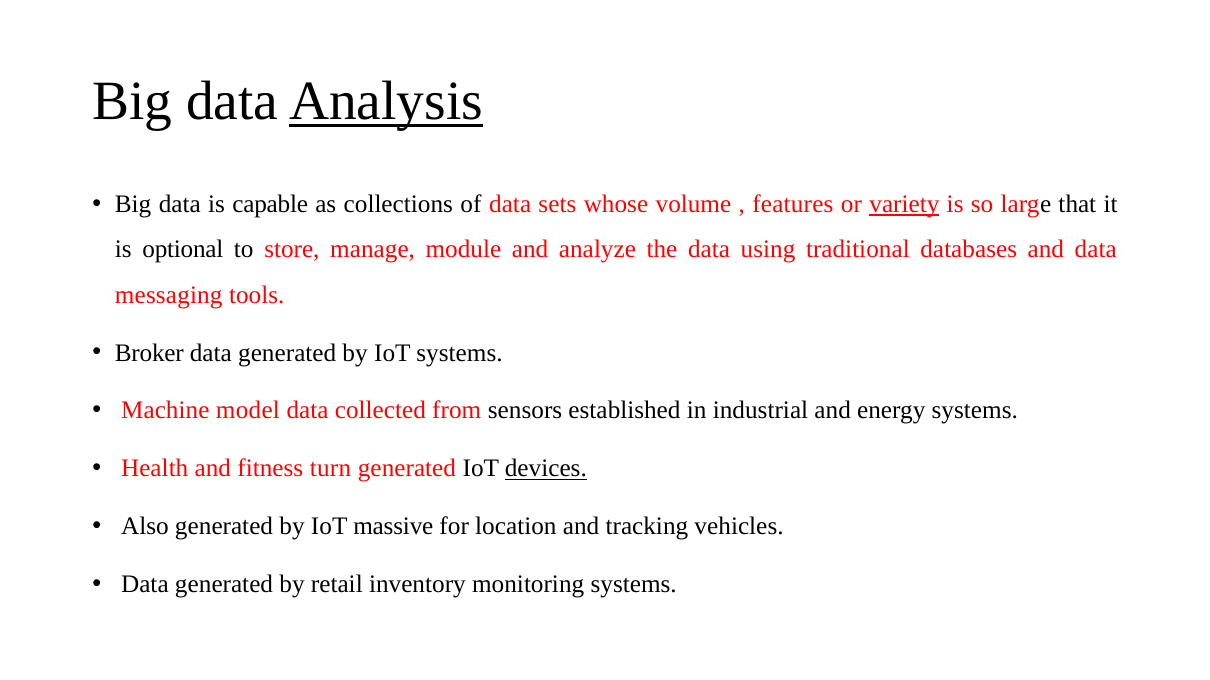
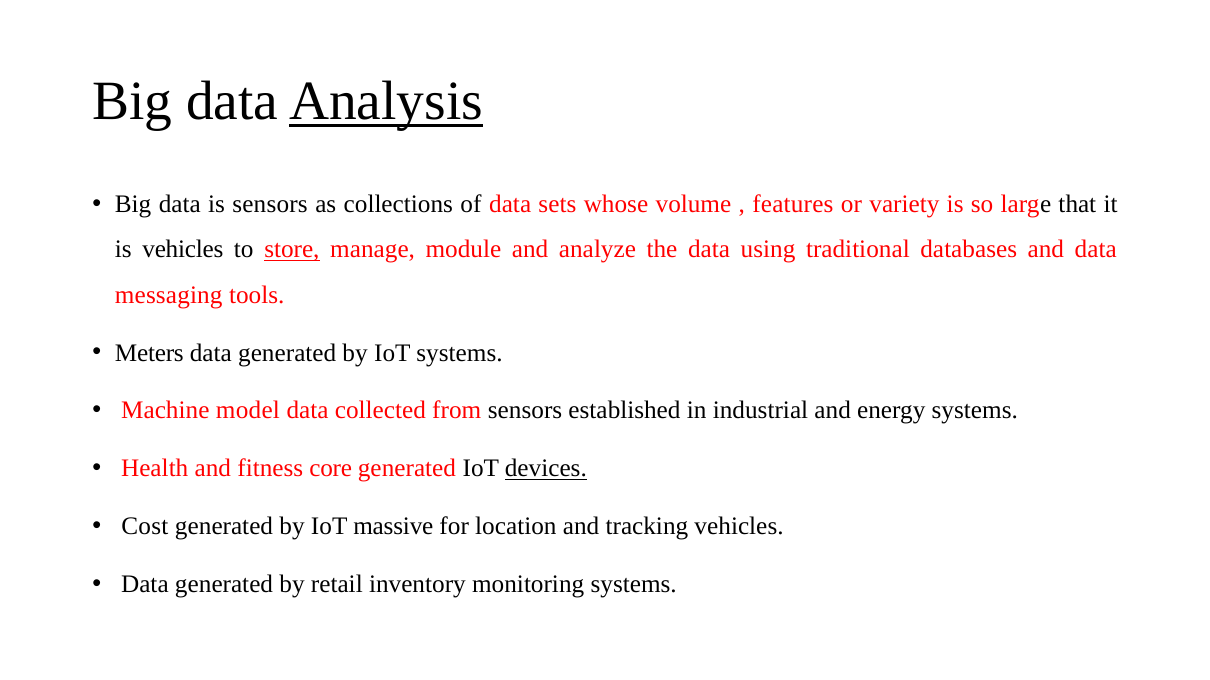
is capable: capable -> sensors
variety underline: present -> none
is optional: optional -> vehicles
store underline: none -> present
Broker: Broker -> Meters
turn: turn -> core
Also: Also -> Cost
